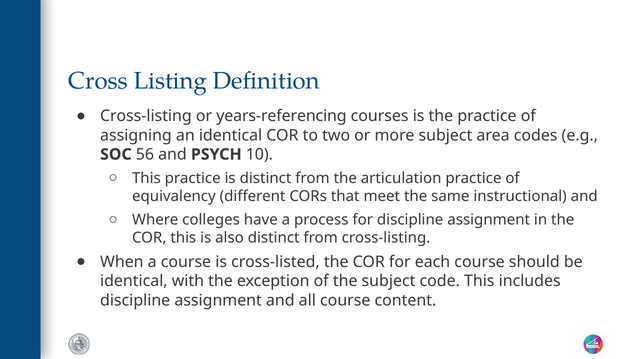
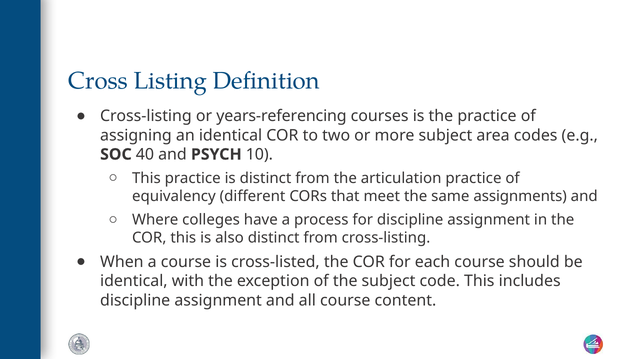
56: 56 -> 40
instructional: instructional -> assignments
